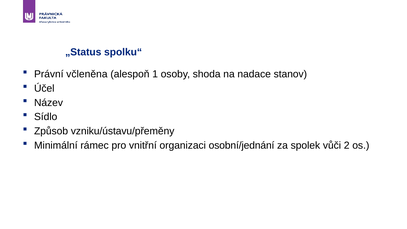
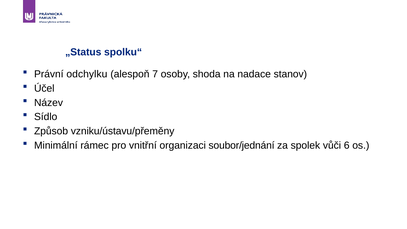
včleněna: včleněna -> odchylku
1: 1 -> 7
osobní/jednání: osobní/jednání -> soubor/jednání
2: 2 -> 6
